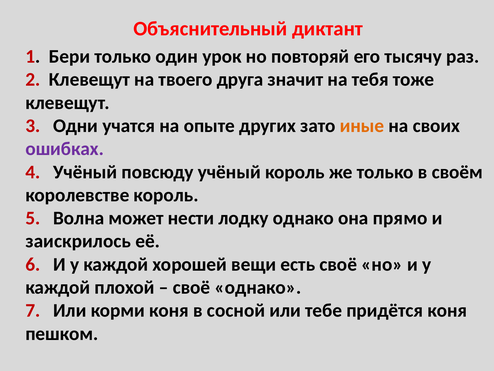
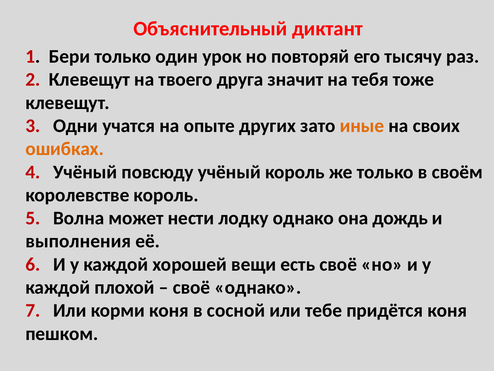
ошибках colour: purple -> orange
прямо: прямо -> дождь
заискрилось: заискрилось -> выполнения
